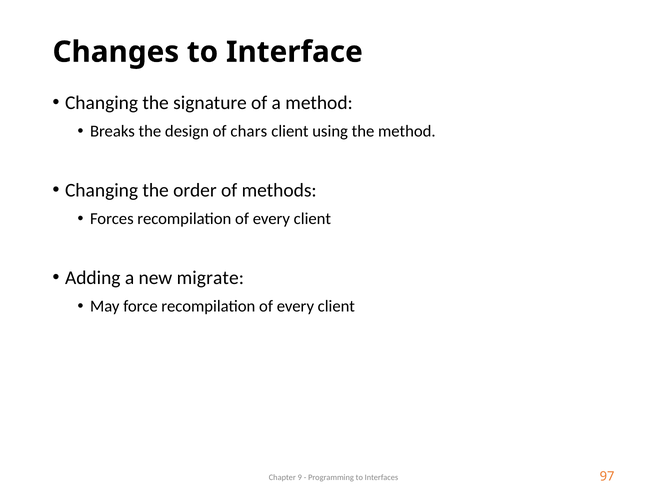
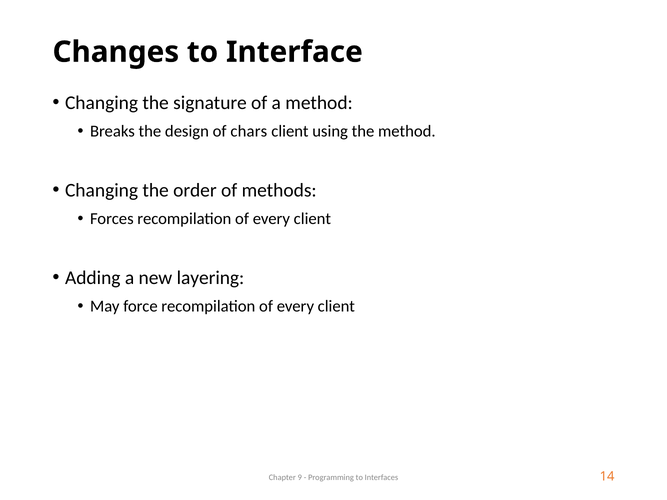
migrate: migrate -> layering
97: 97 -> 14
